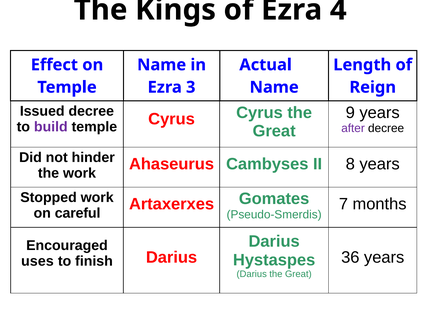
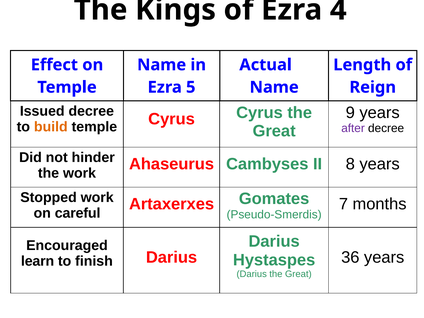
3: 3 -> 5
build colour: purple -> orange
uses: uses -> learn
